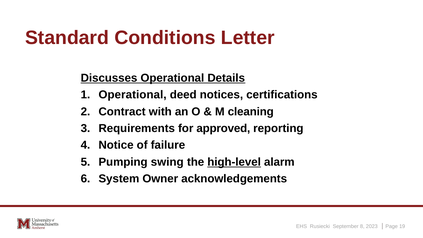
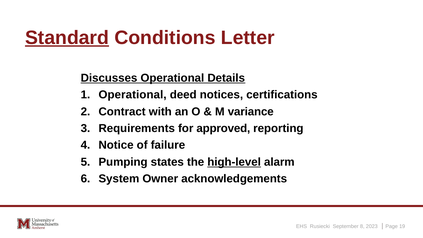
Standard underline: none -> present
cleaning: cleaning -> variance
swing: swing -> states
